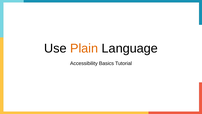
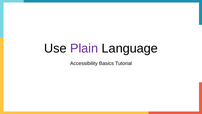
Plain colour: orange -> purple
